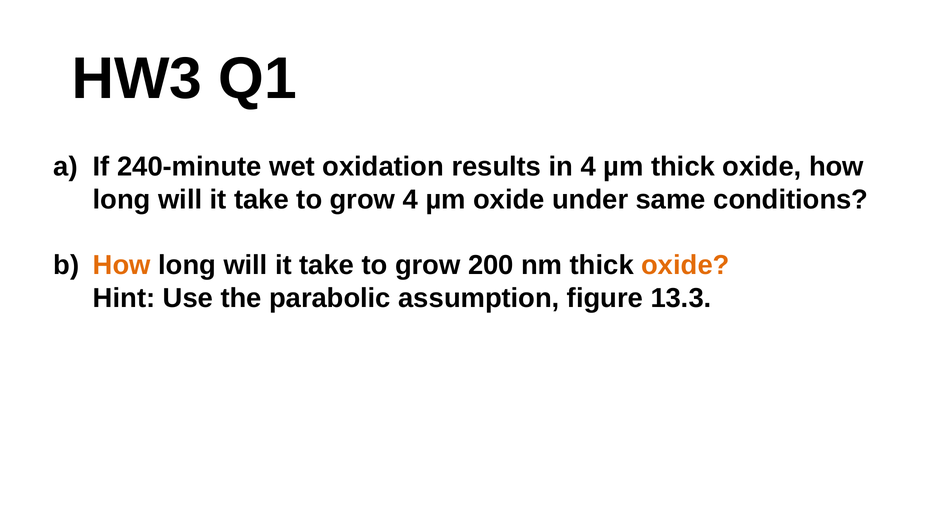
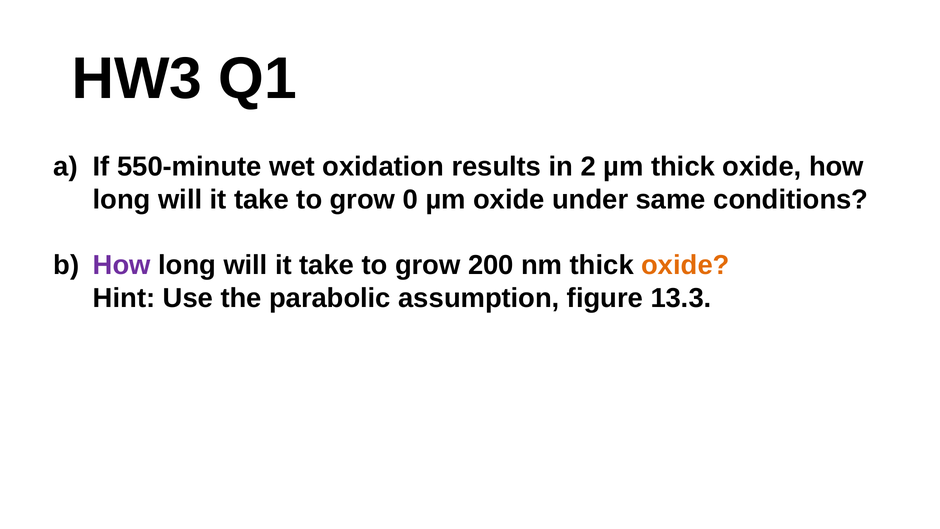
240-minute: 240-minute -> 550-minute
in 4: 4 -> 2
grow 4: 4 -> 0
How at (122, 265) colour: orange -> purple
